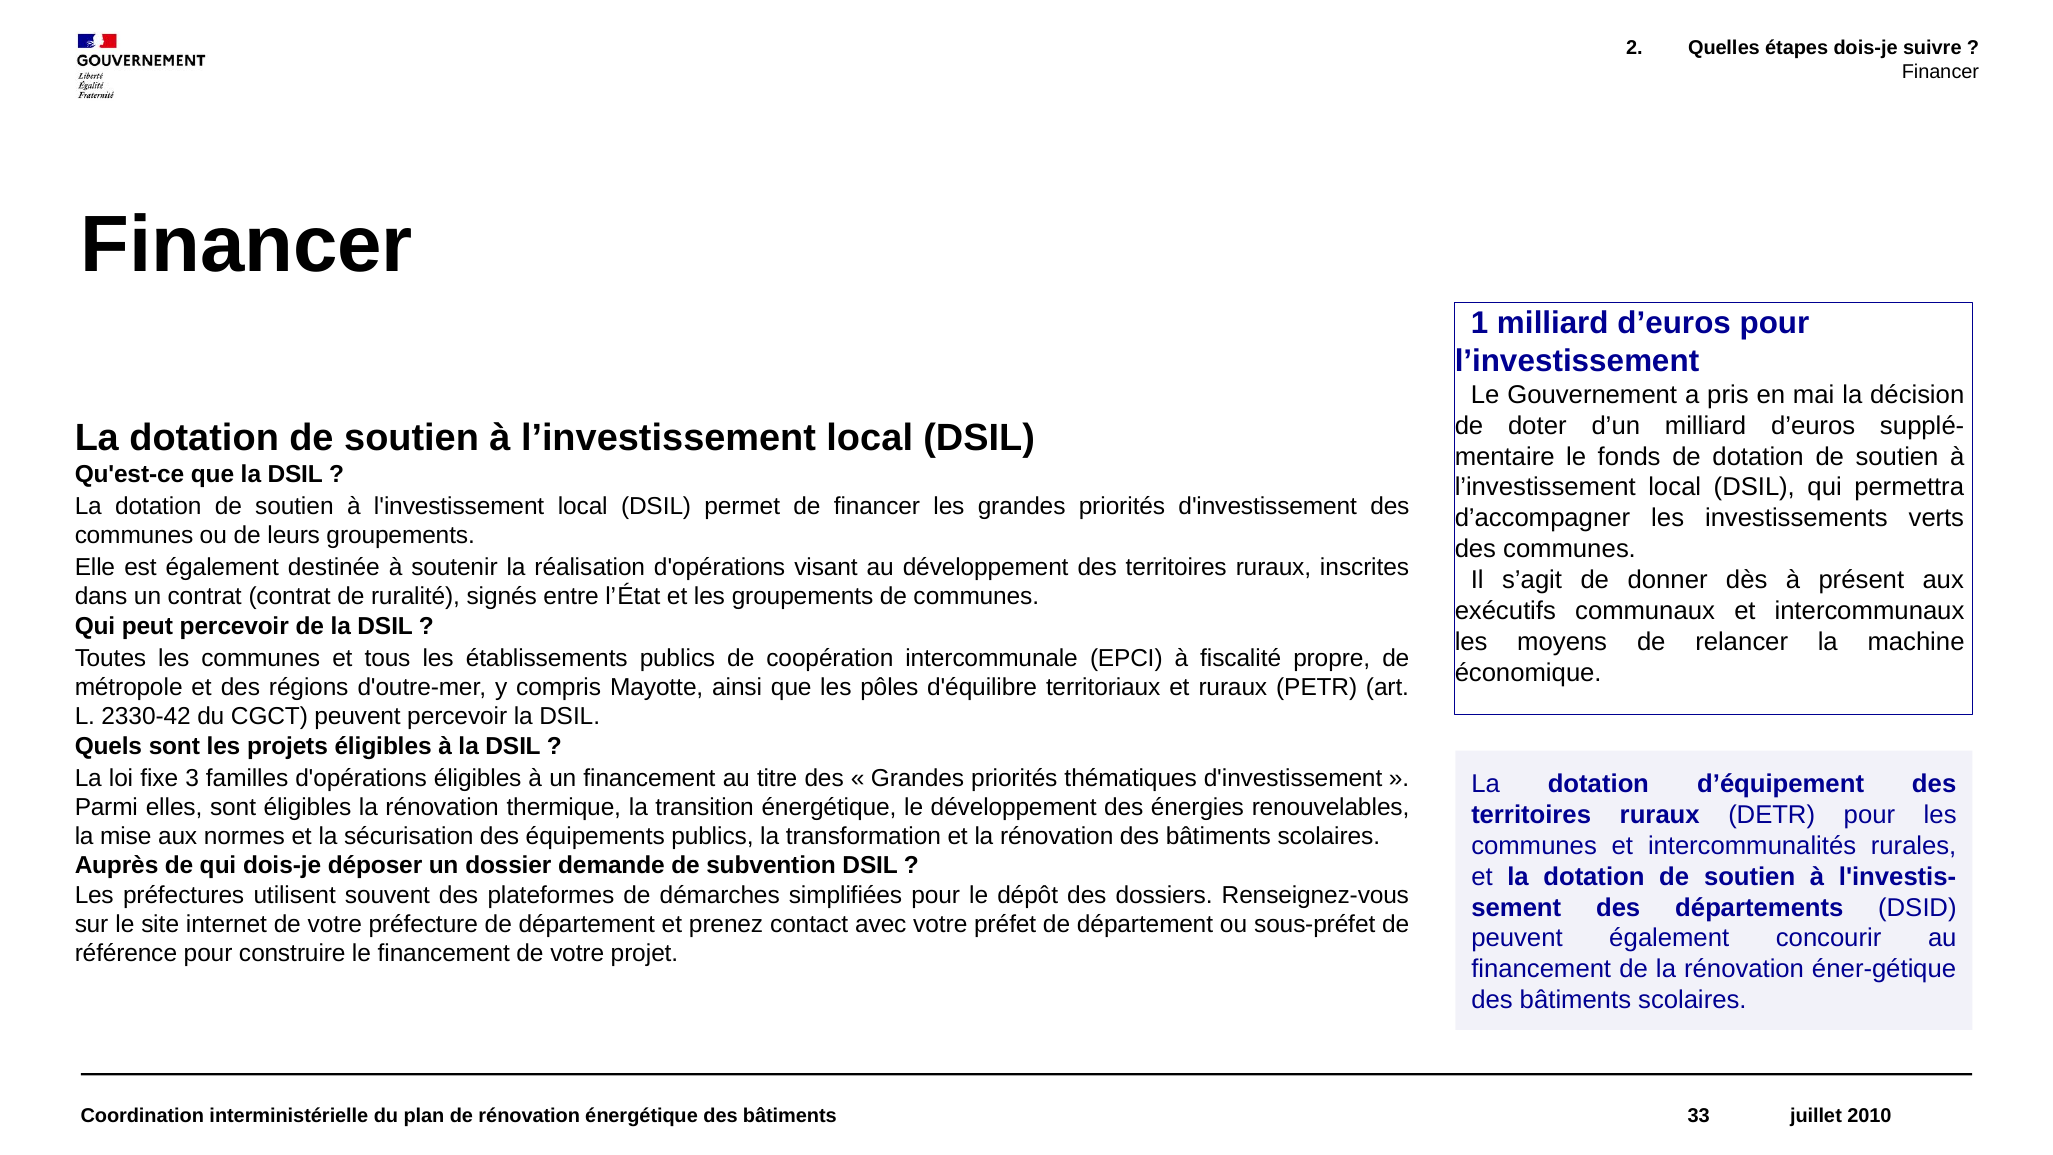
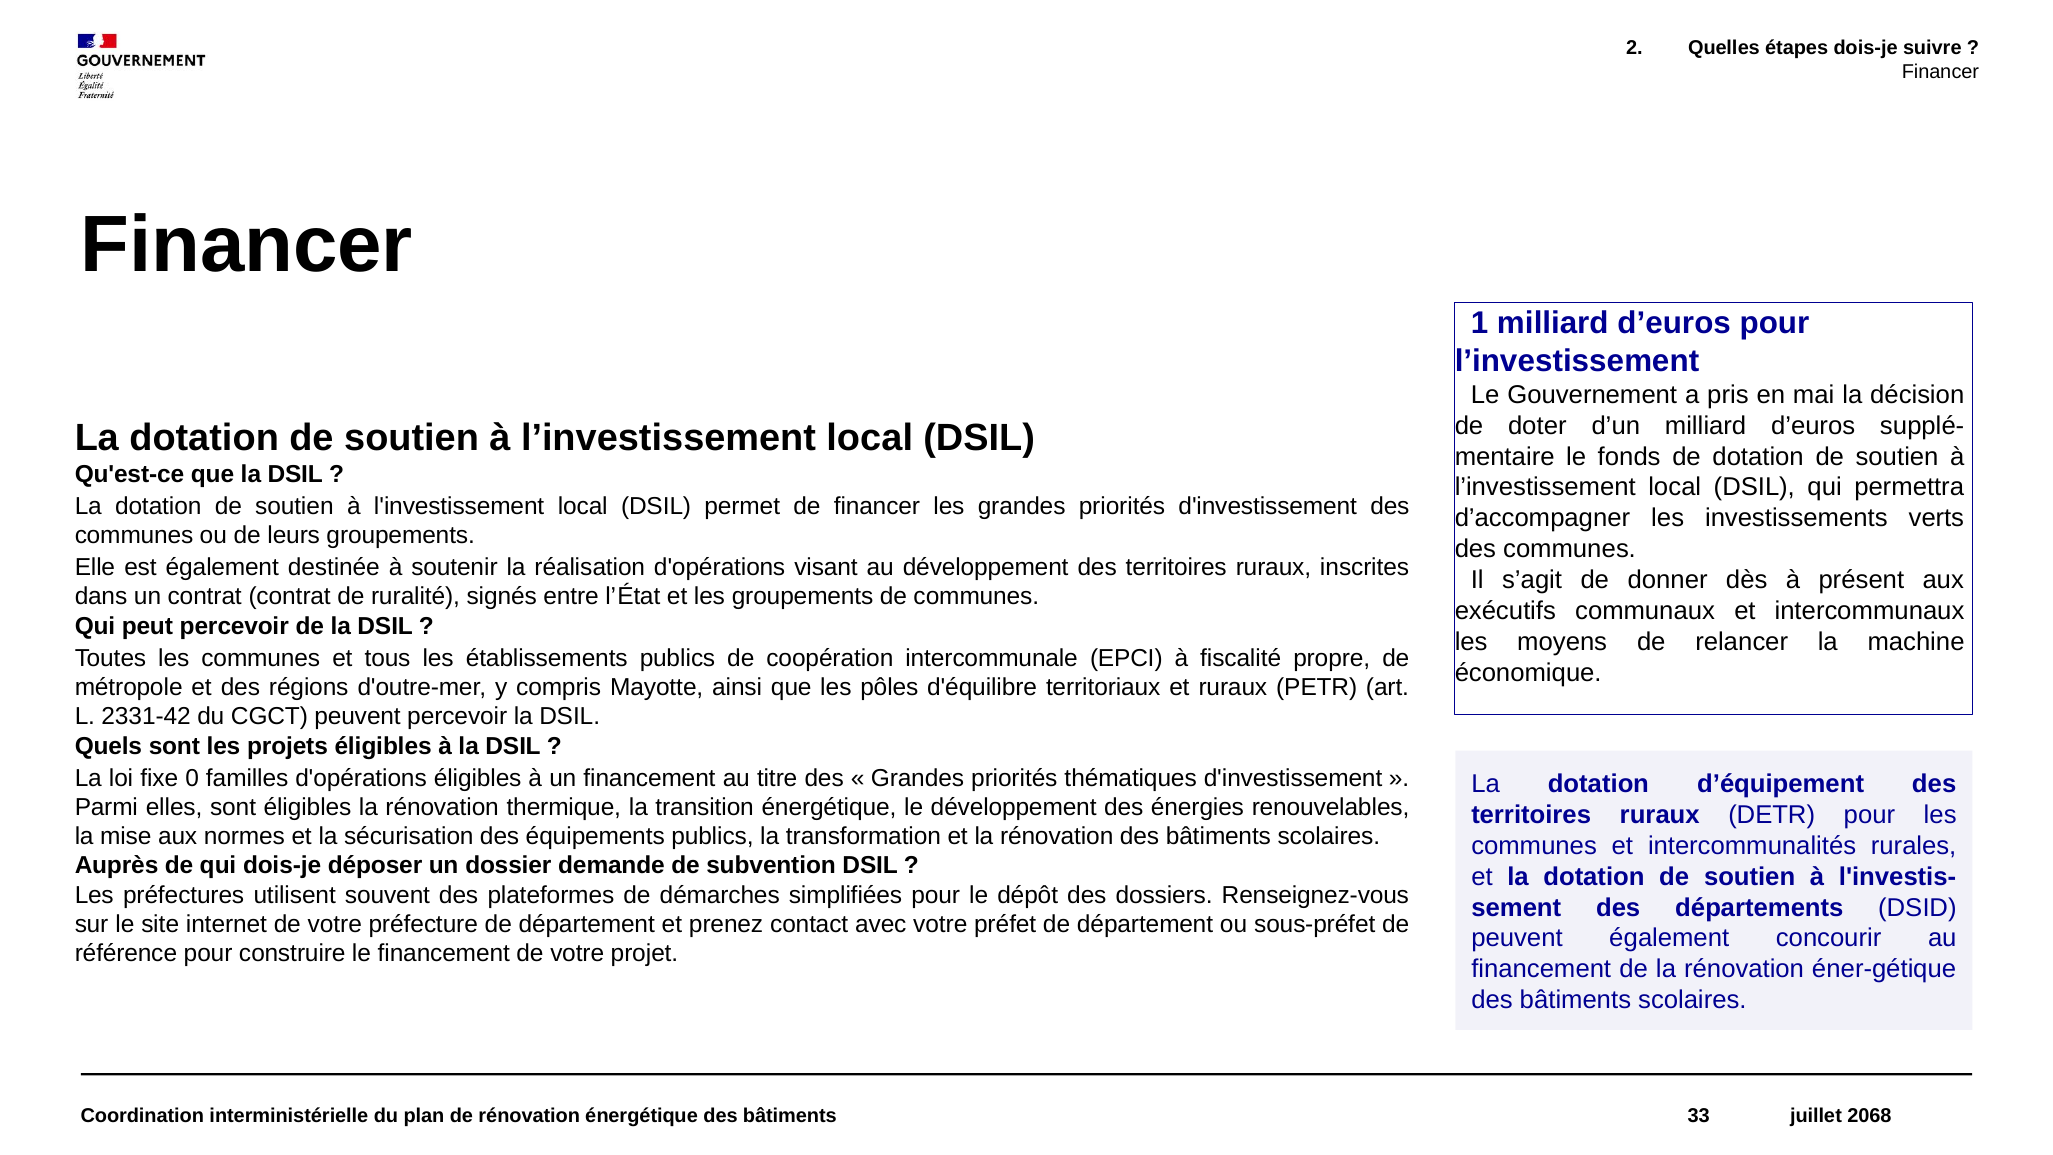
2330-42: 2330-42 -> 2331-42
3: 3 -> 0
2010: 2010 -> 2068
